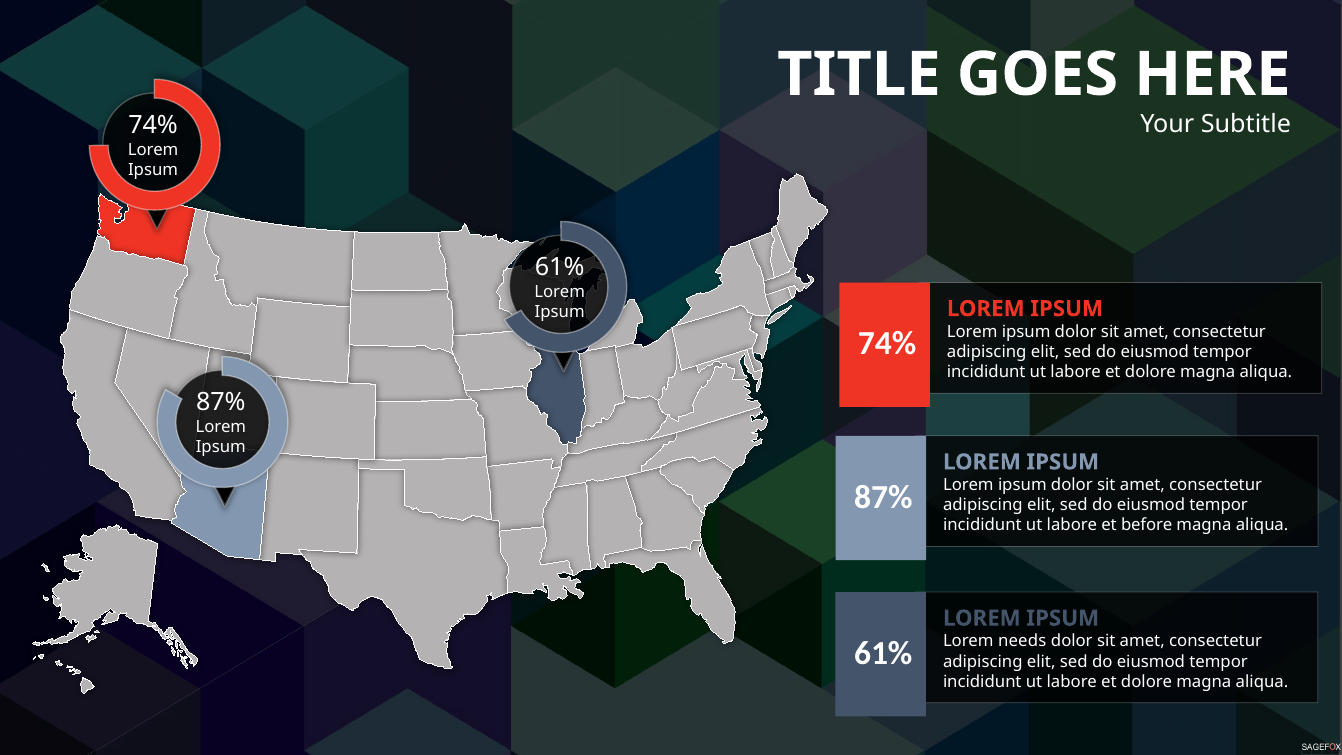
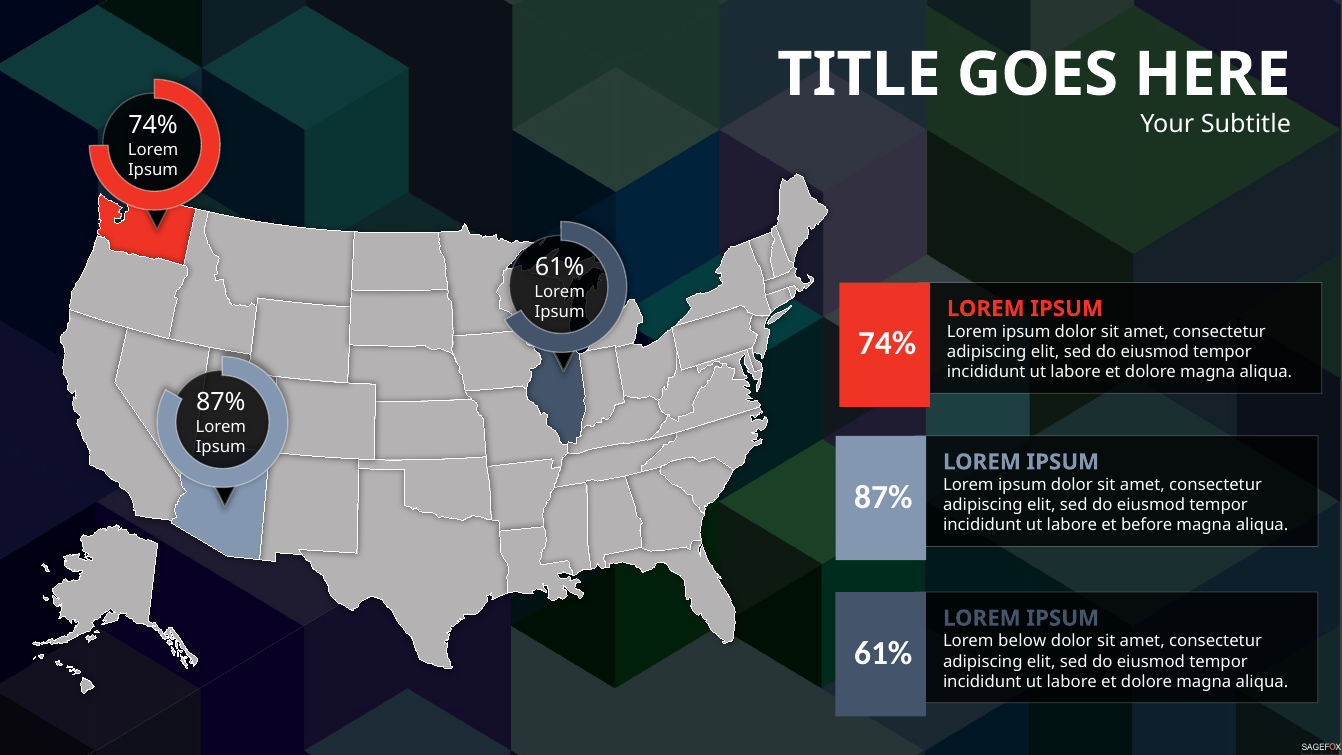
needs: needs -> below
